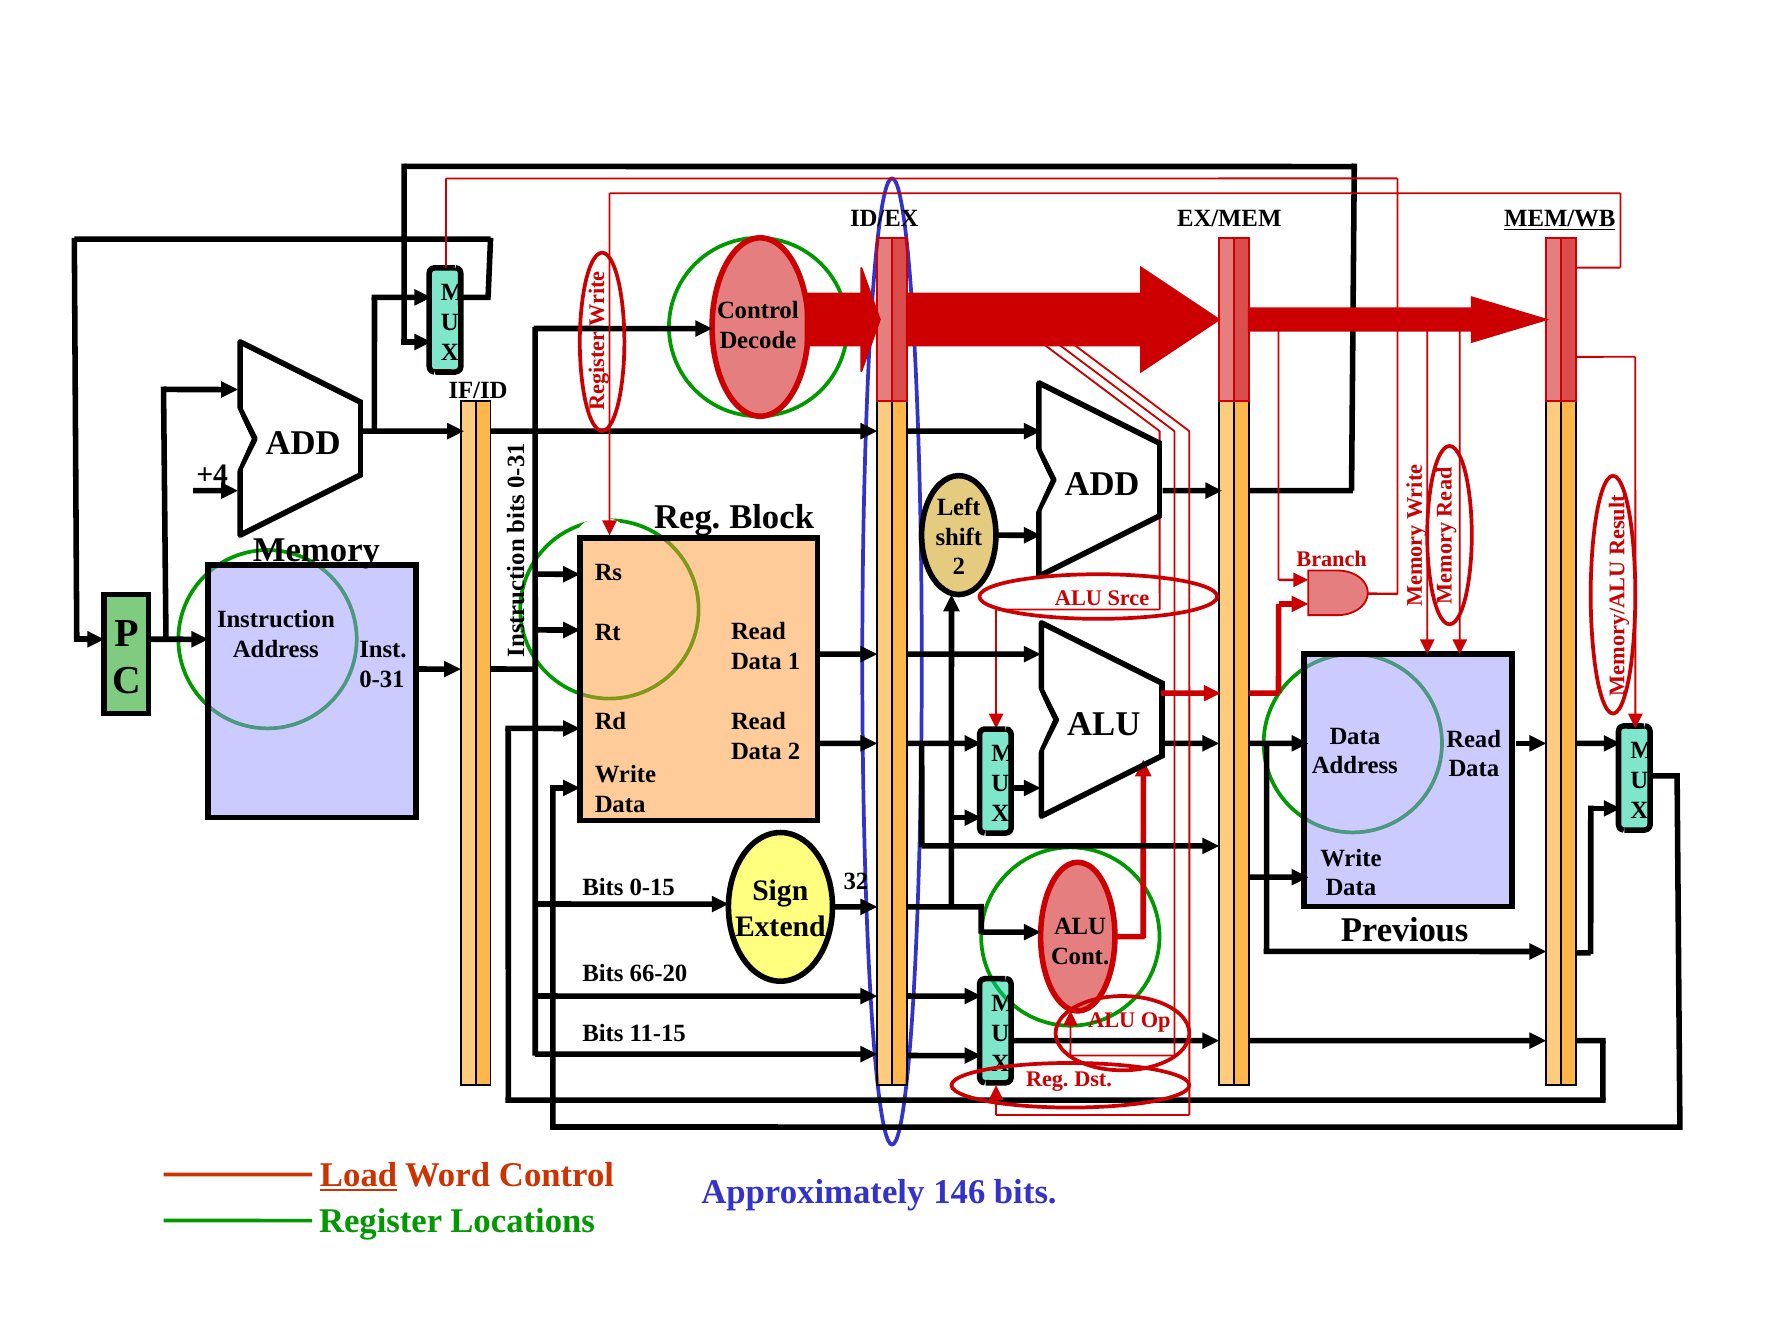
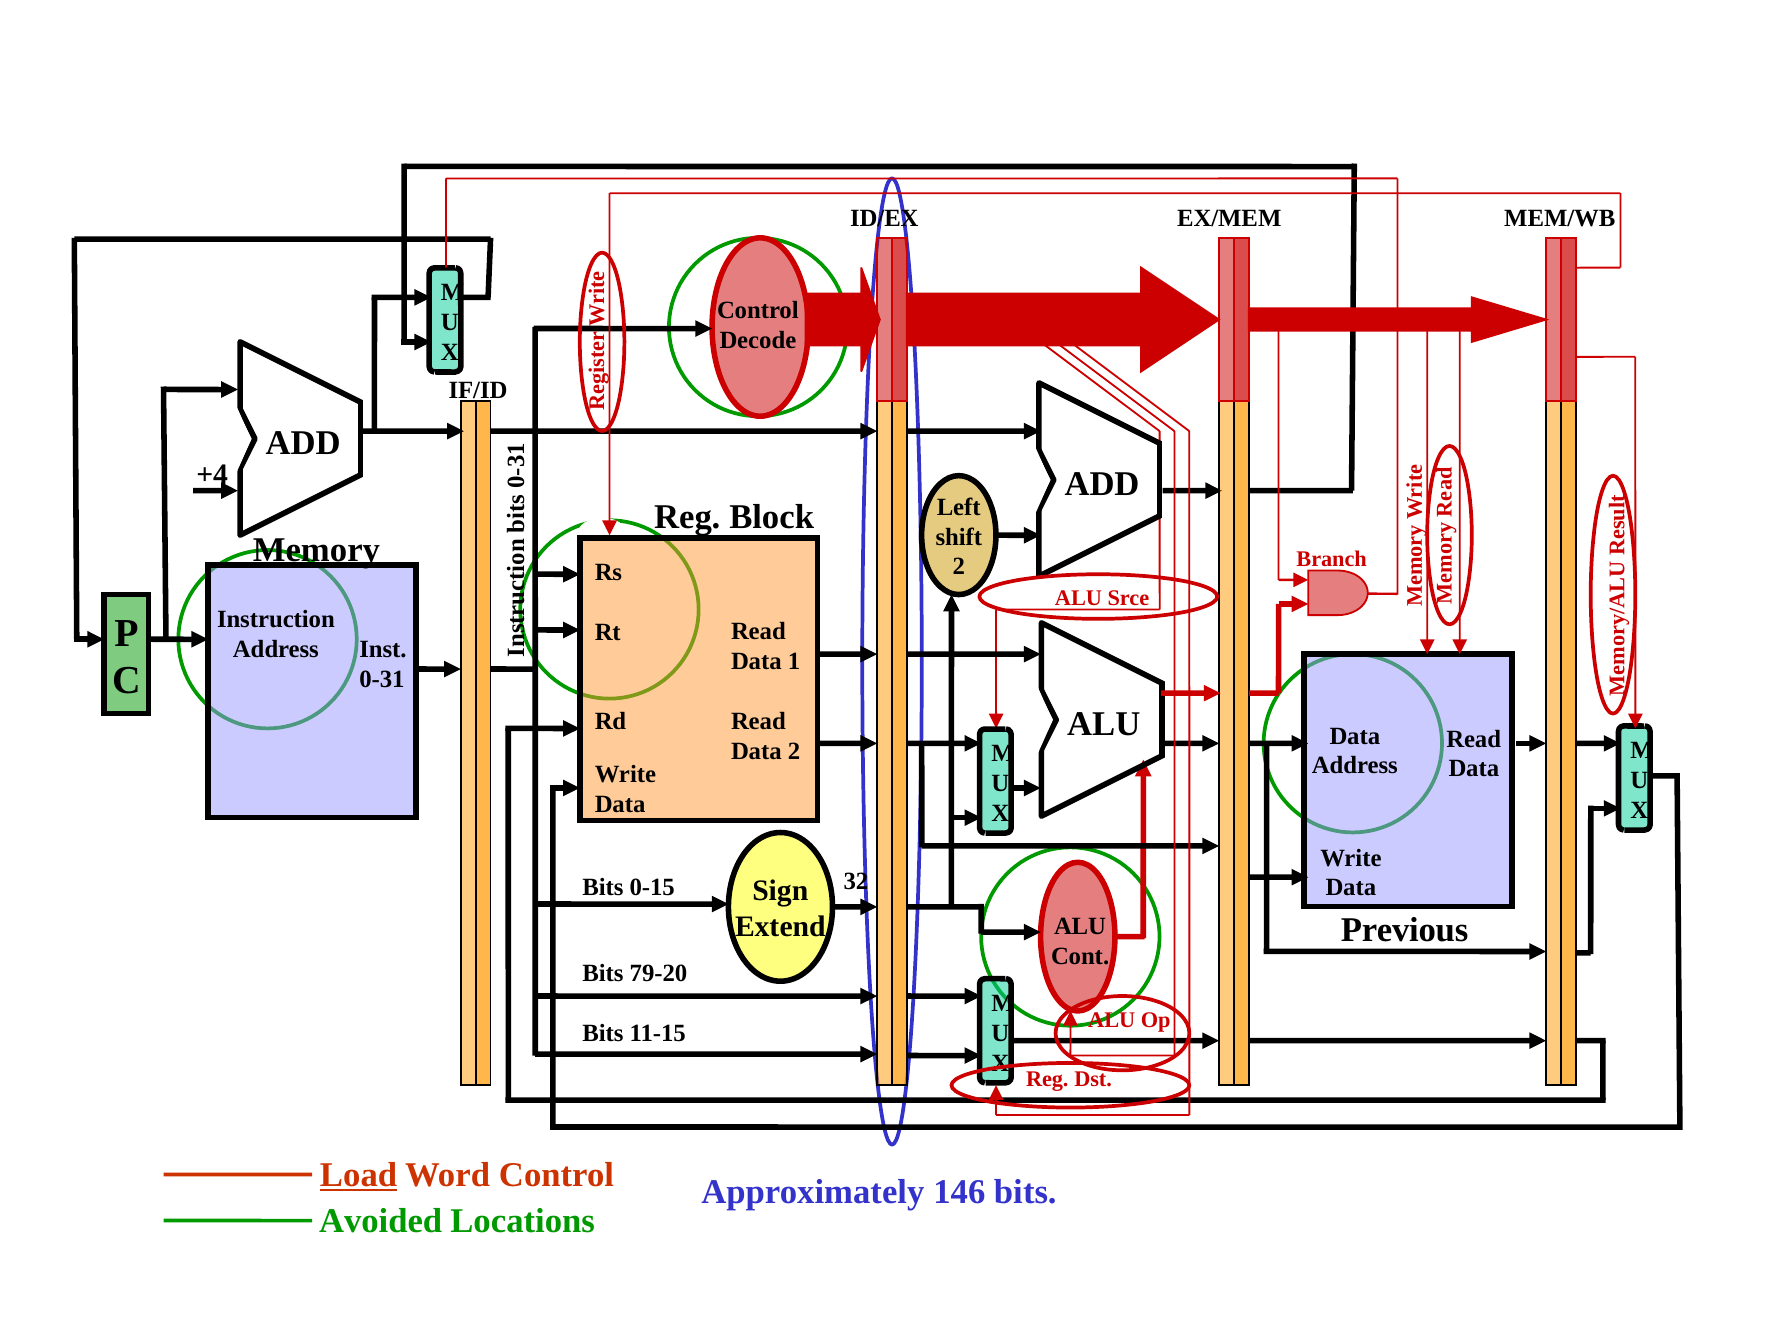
MEM/WB underline: present -> none
66-20: 66-20 -> 79-20
Register: Register -> Avoided
